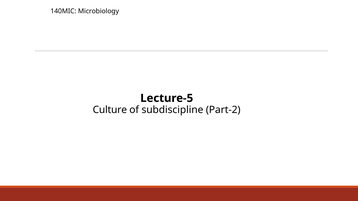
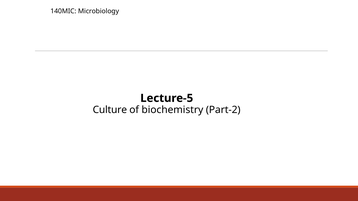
subdiscipline: subdiscipline -> biochemistry
